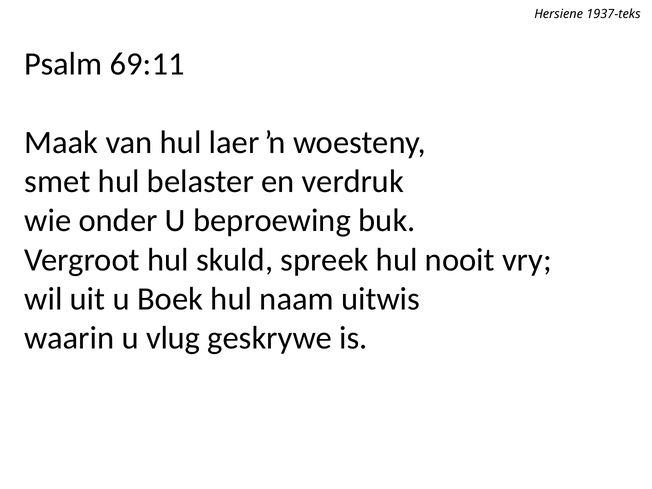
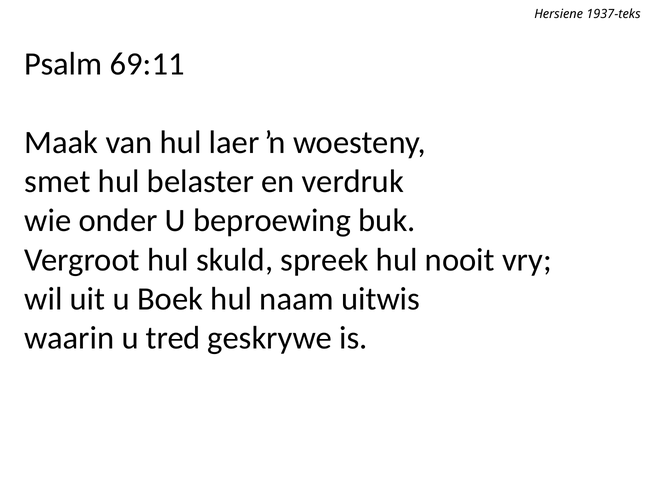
vlug: vlug -> tred
